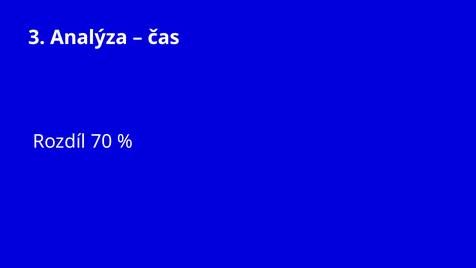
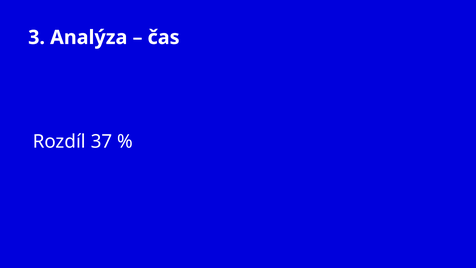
70: 70 -> 37
